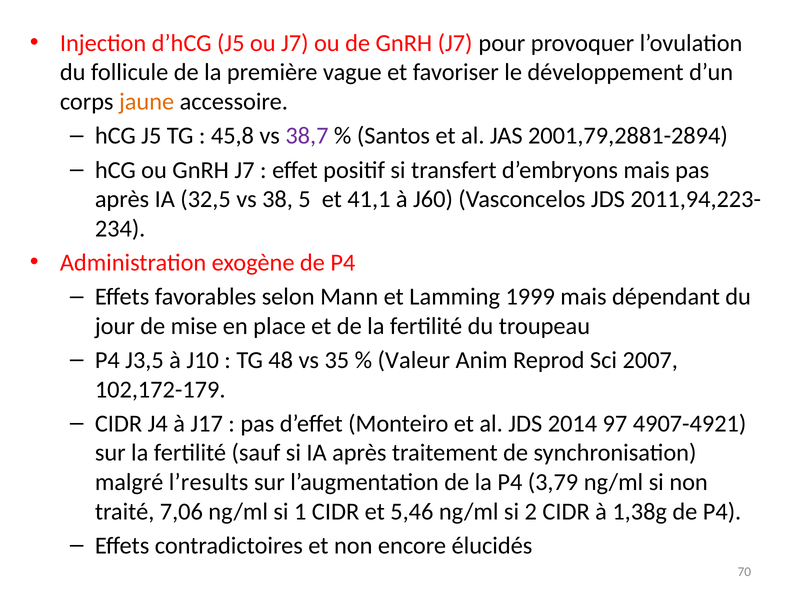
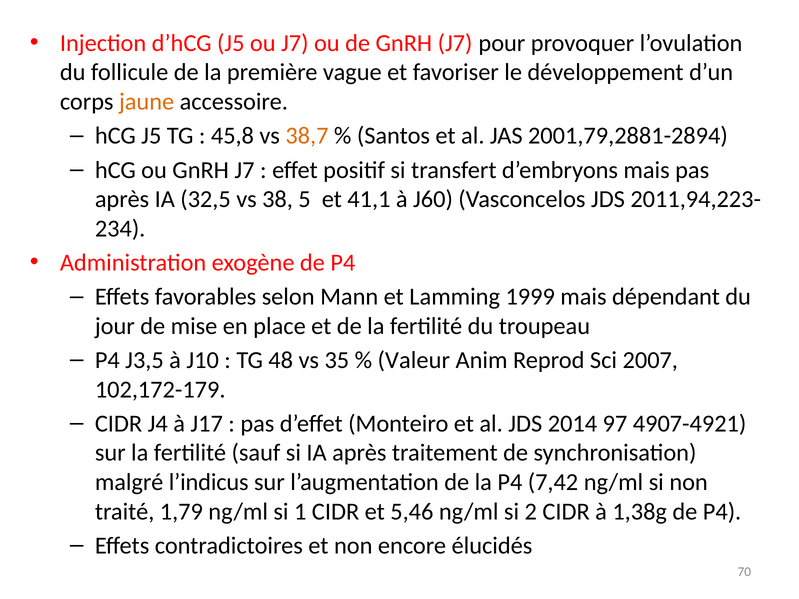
38,7 colour: purple -> orange
l’results: l’results -> l’indicus
3,79: 3,79 -> 7,42
7,06: 7,06 -> 1,79
